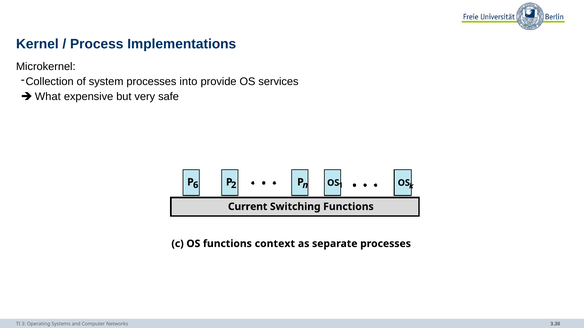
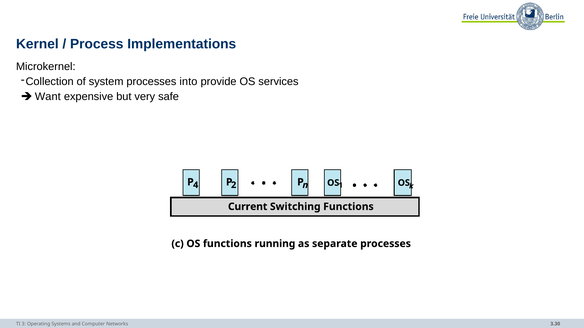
What: What -> Want
6: 6 -> 4
context: context -> running
